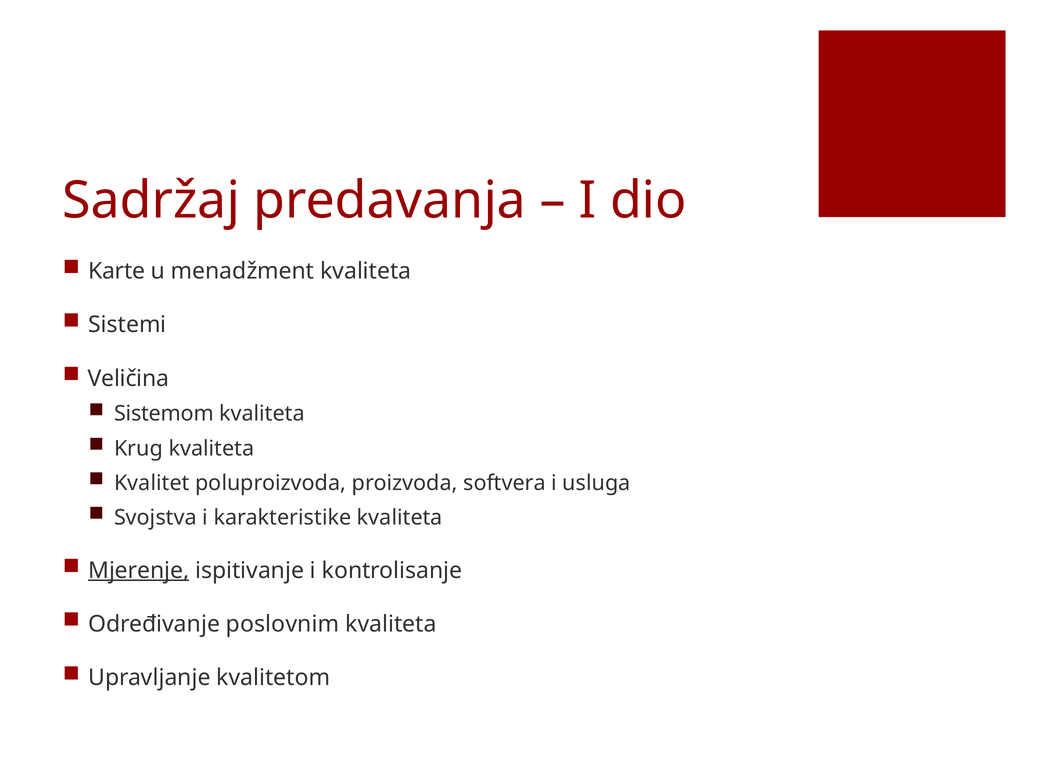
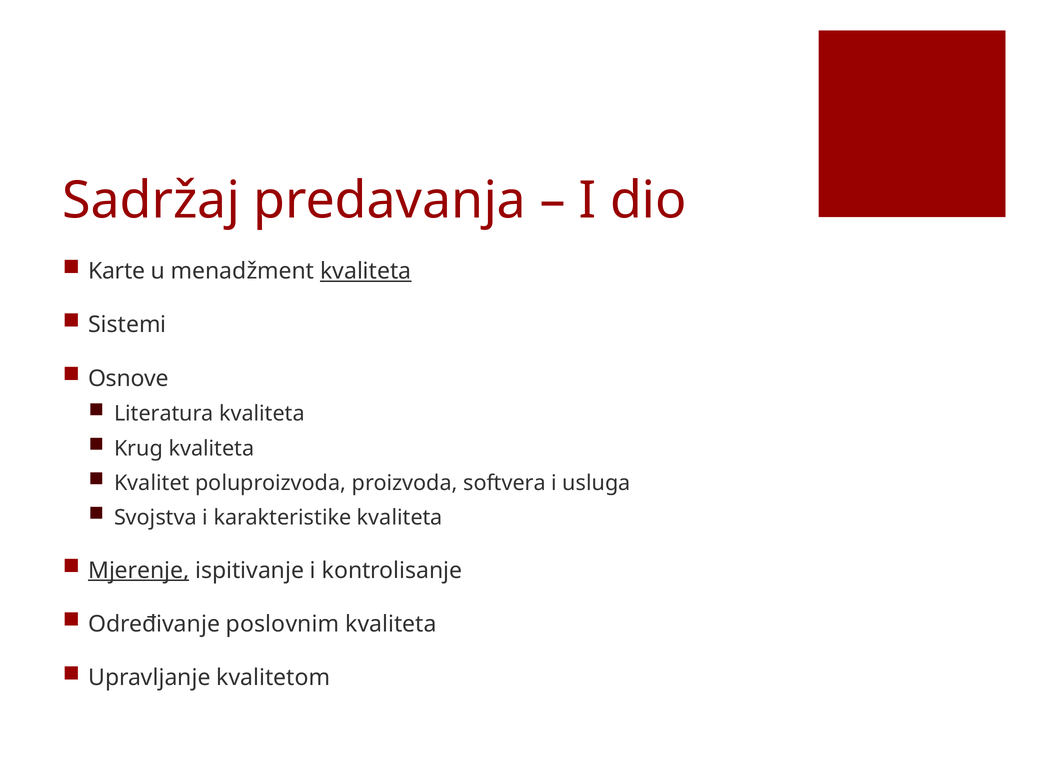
kvaliteta at (366, 271) underline: none -> present
Veličina: Veličina -> Osnove
Sistemom: Sistemom -> Literatura
